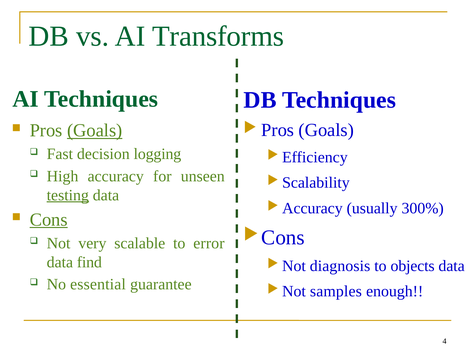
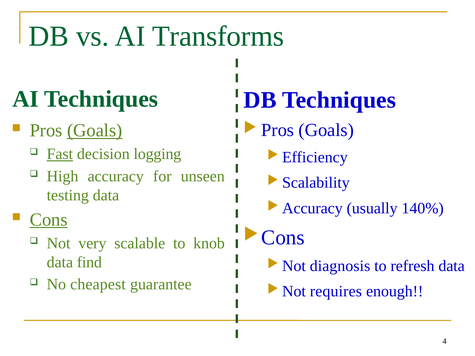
Fast underline: none -> present
testing underline: present -> none
300%: 300% -> 140%
error: error -> knob
objects: objects -> refresh
essential: essential -> cheapest
samples: samples -> requires
